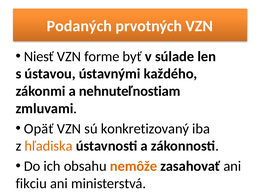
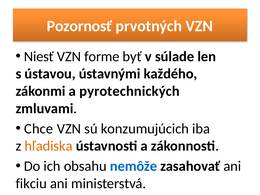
Podaných: Podaných -> Pozornosť
nehnuteľnostiam: nehnuteľnostiam -> pyrotechnických
Opäť: Opäť -> Chce
konkretizovaný: konkretizovaný -> konzumujúcich
nemôže colour: orange -> blue
